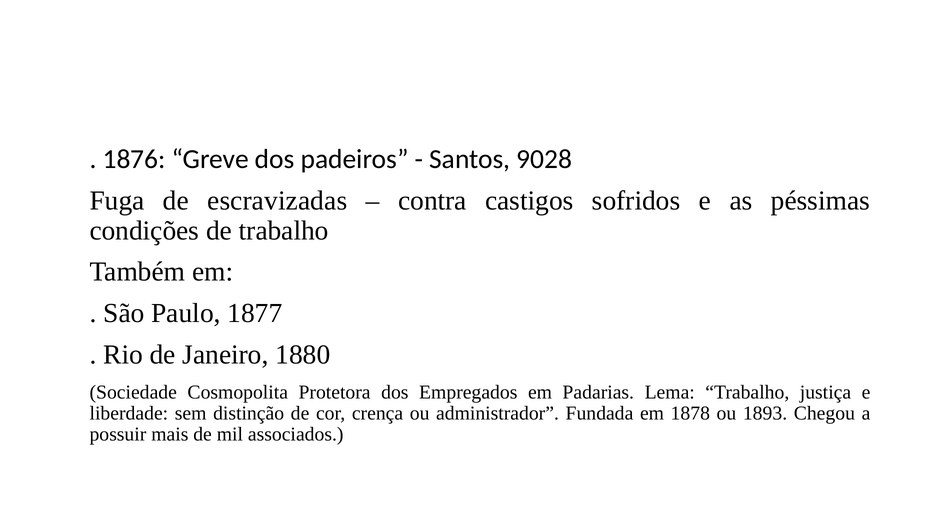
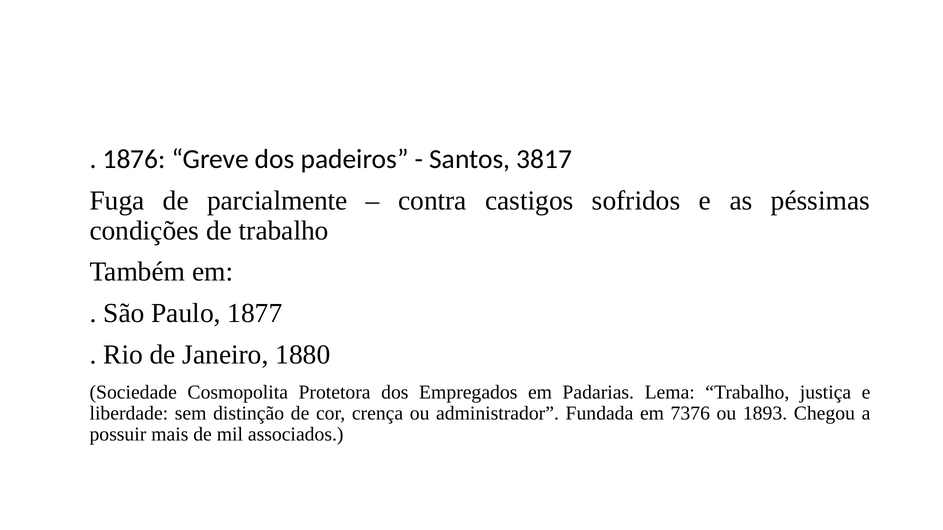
9028: 9028 -> 3817
escravizadas: escravizadas -> parcialmente
1878: 1878 -> 7376
